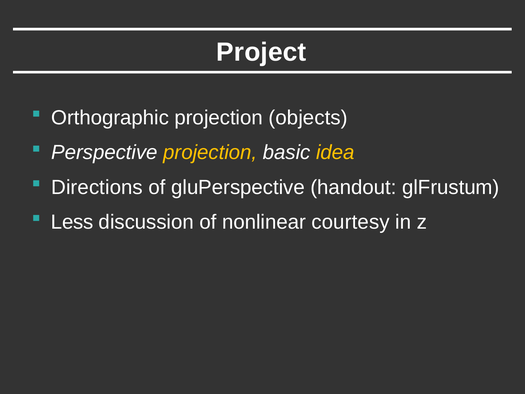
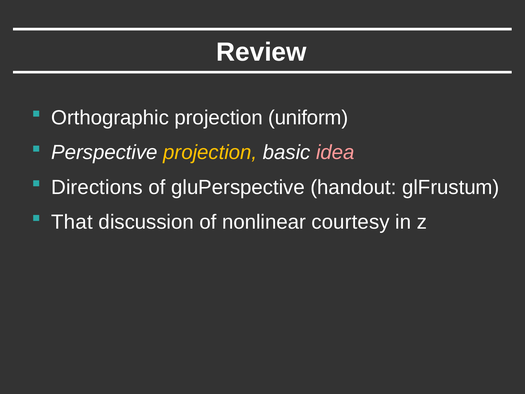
Project: Project -> Review
objects: objects -> uniform
idea colour: yellow -> pink
Less: Less -> That
